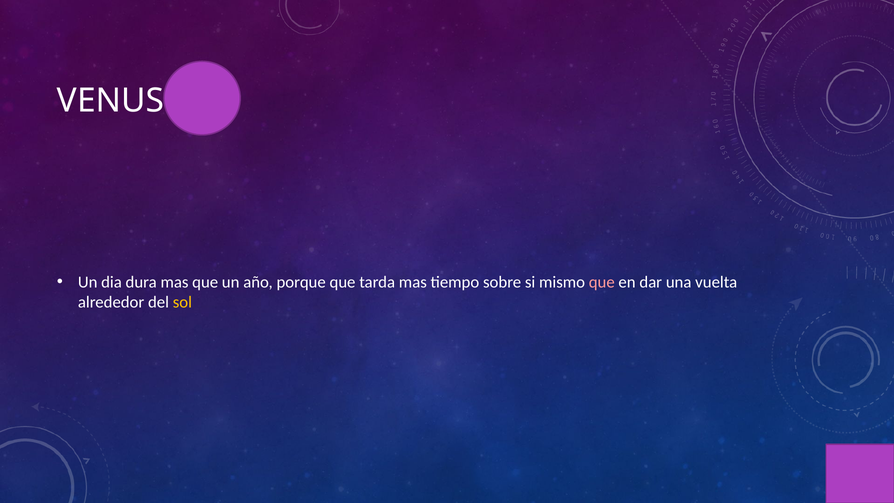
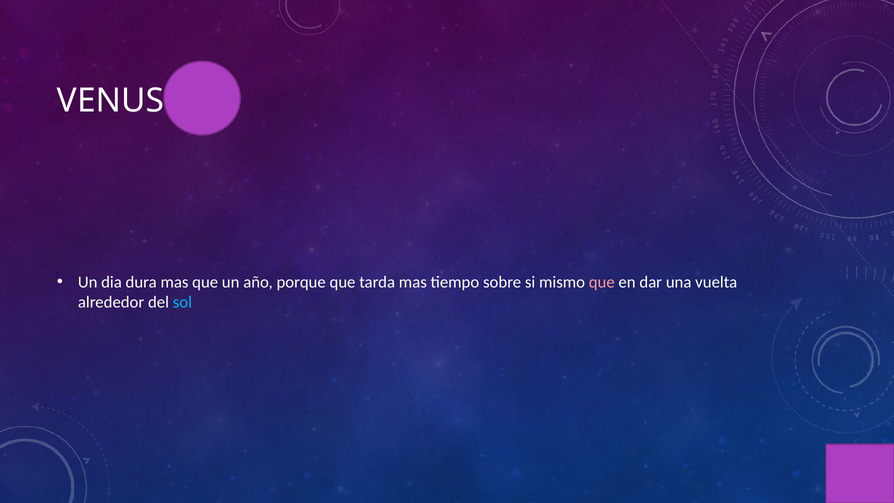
sol colour: yellow -> light blue
